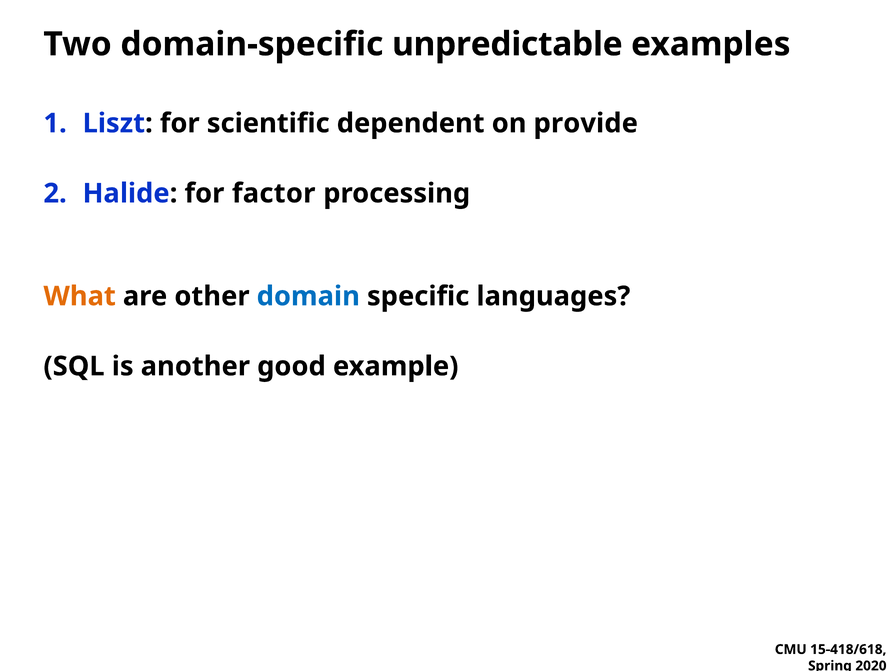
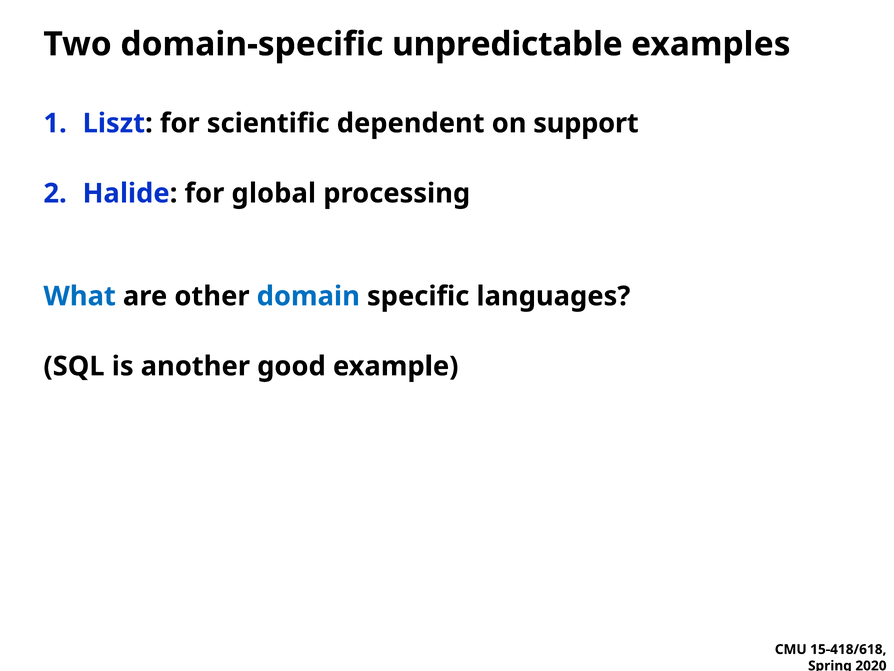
provide: provide -> support
factor: factor -> global
What colour: orange -> blue
